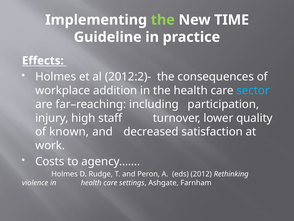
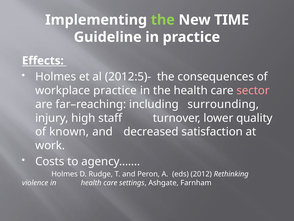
2012:2)-: 2012:2)- -> 2012:5)-
workplace addition: addition -> practice
sector colour: light blue -> pink
participation: participation -> surrounding
